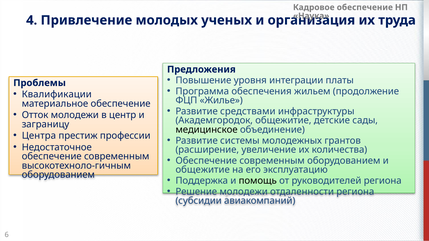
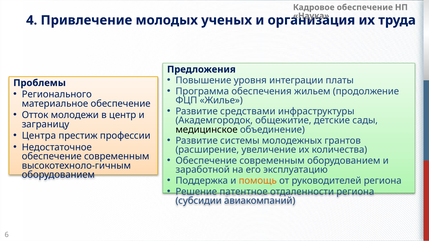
Квалификации: Квалификации -> Регионального
общежитие at (203, 170): общежитие -> заработной
помощь colour: black -> orange
Решение молодежи: молодежи -> патентное
